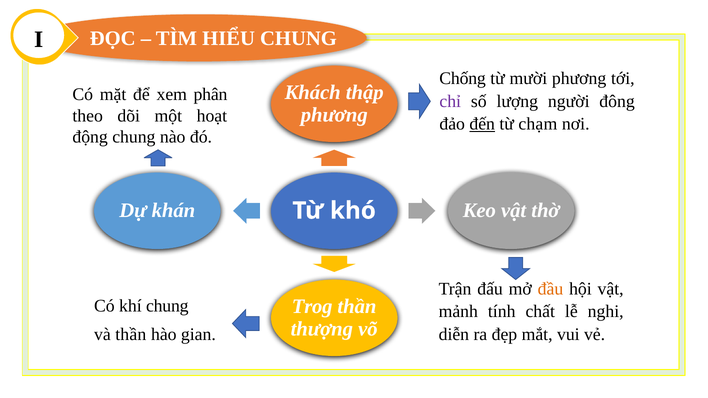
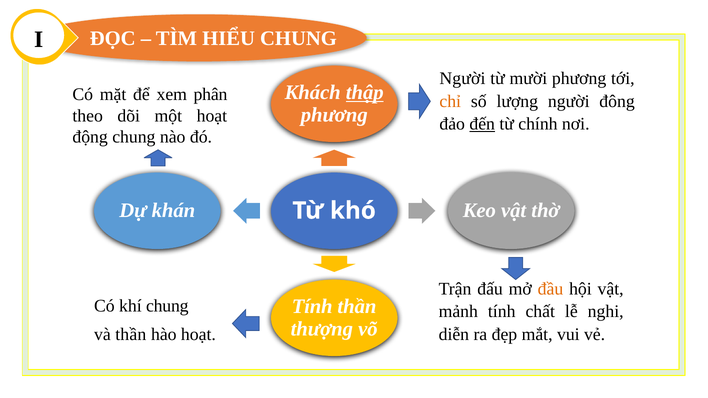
Chống at (463, 79): Chống -> Người
thập underline: none -> present
chỉ colour: purple -> orange
chạm: chạm -> chính
Trog at (312, 307): Trog -> Tính
hào gian: gian -> hoạt
